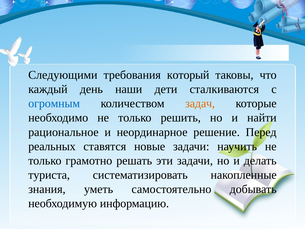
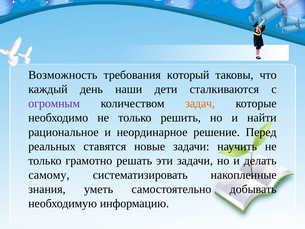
Следующими: Следующими -> Возможность
огромным colour: blue -> purple
туриста: туриста -> самому
